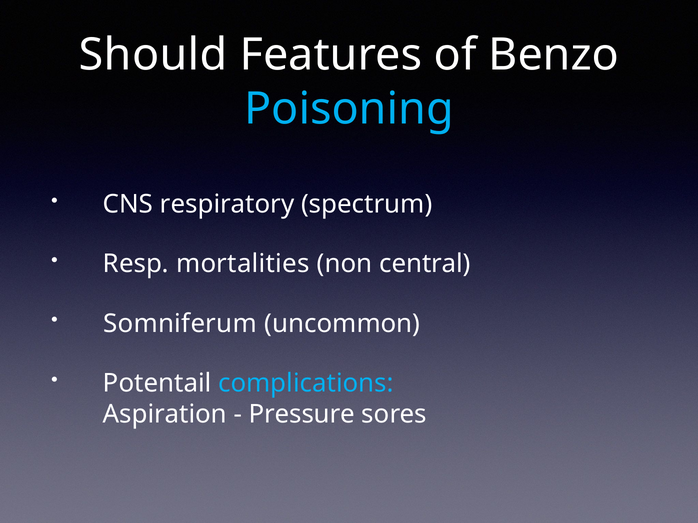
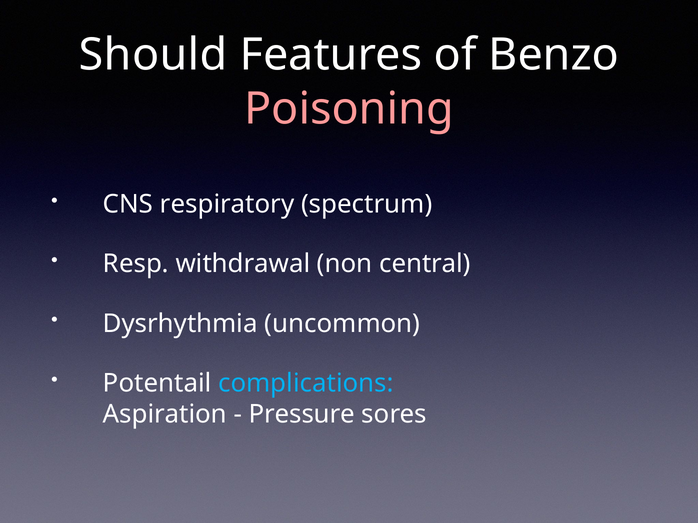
Poisoning colour: light blue -> pink
mortalities: mortalities -> withdrawal
Somniferum: Somniferum -> Dysrhythmia
